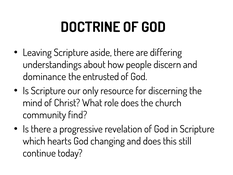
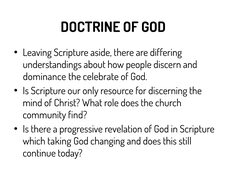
entrusted: entrusted -> celebrate
hearts: hearts -> taking
